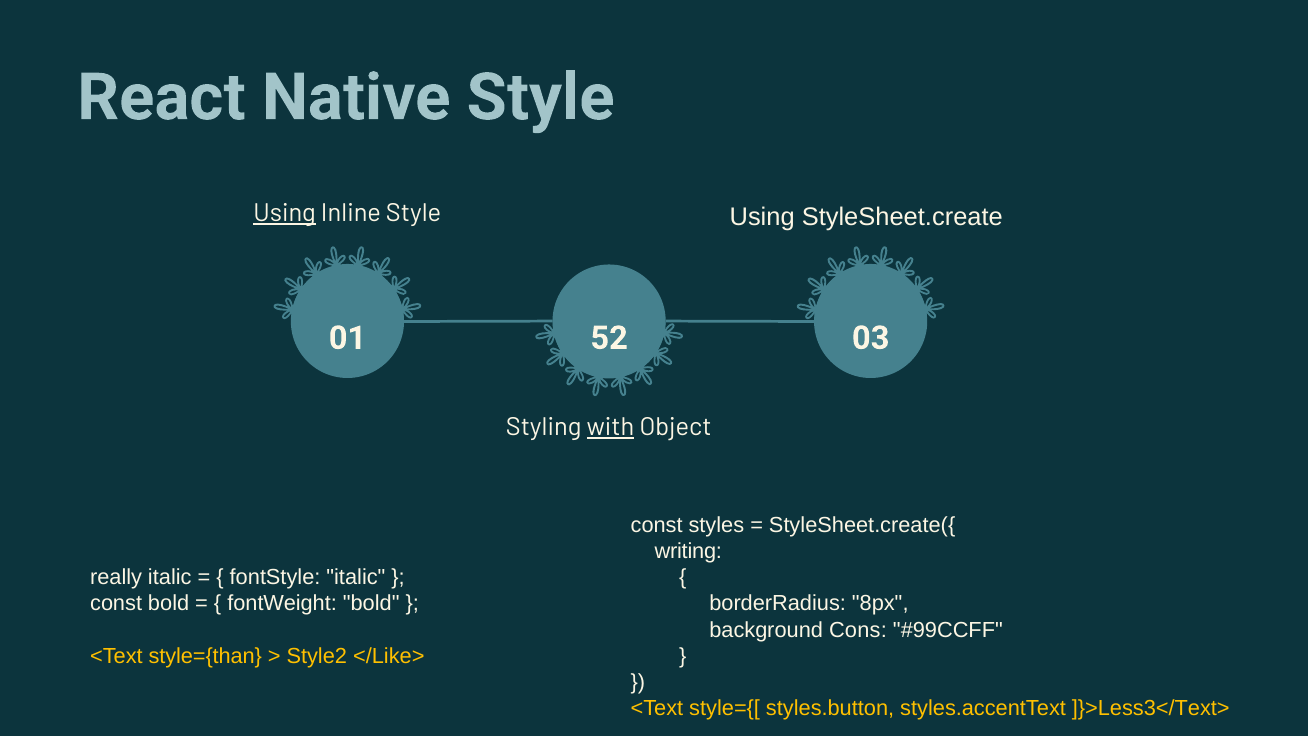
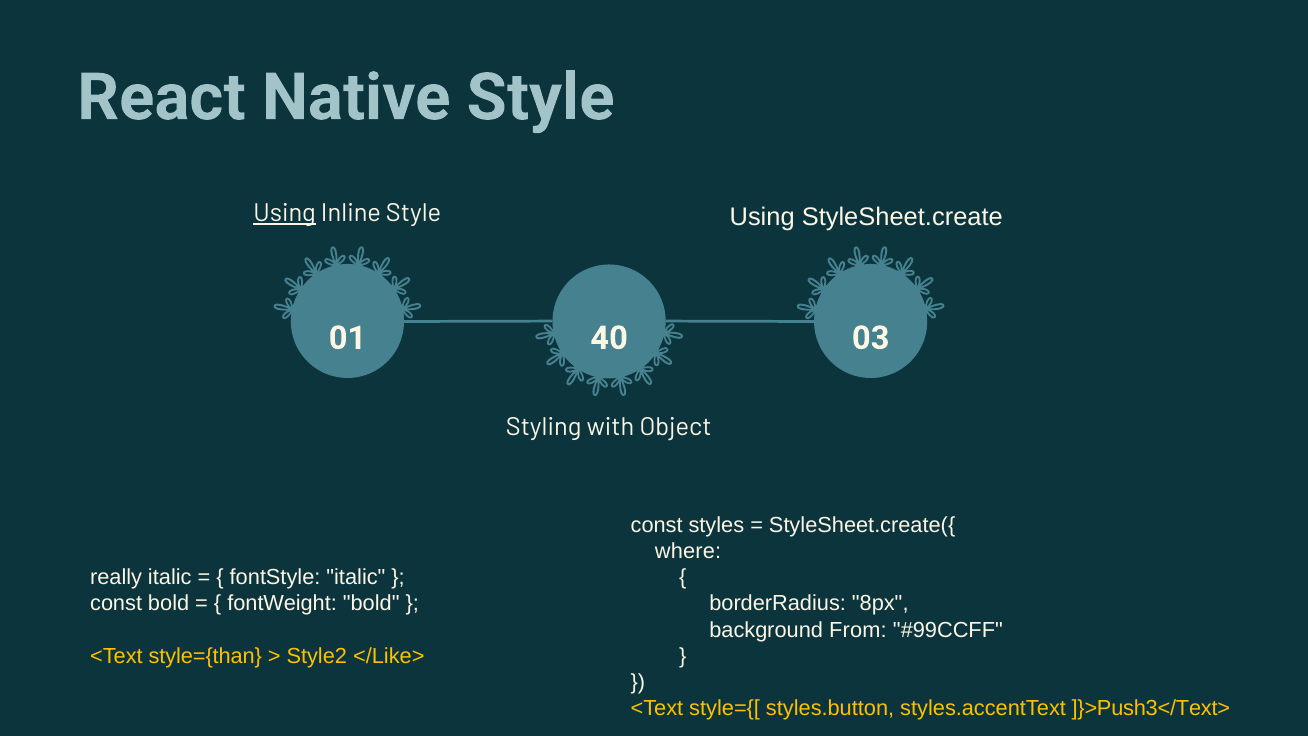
52: 52 -> 40
with underline: present -> none
writing: writing -> where
Cons: Cons -> From
]}>Less3</Text>: ]}>Less3</Text> -> ]}>Push3</Text>
